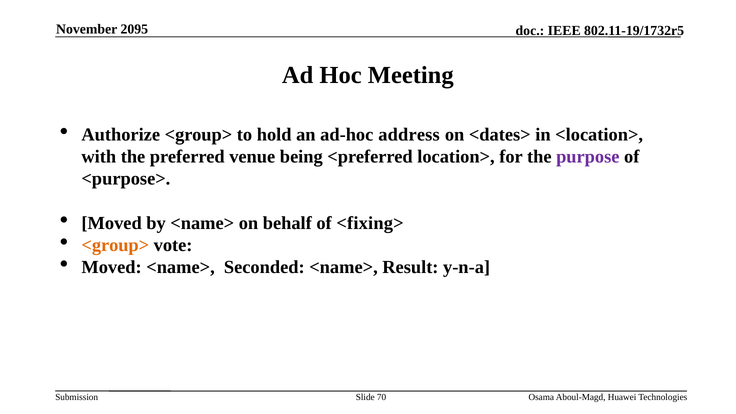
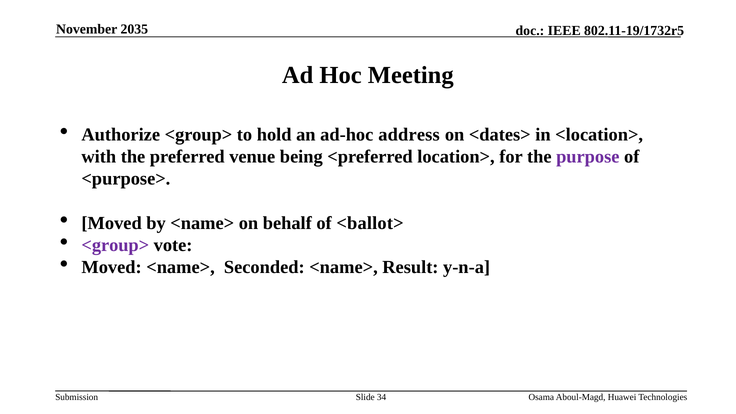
2095: 2095 -> 2035
<fixing>: <fixing> -> <ballot>
<group> at (115, 245) colour: orange -> purple
70: 70 -> 34
